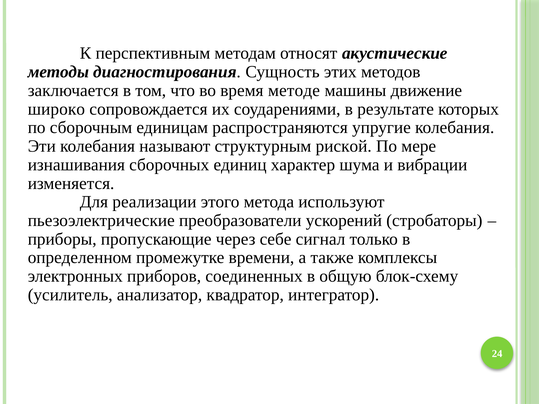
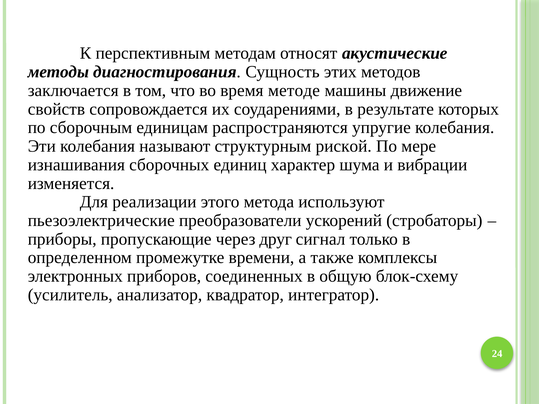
широко: широко -> свойств
себе: себе -> друг
